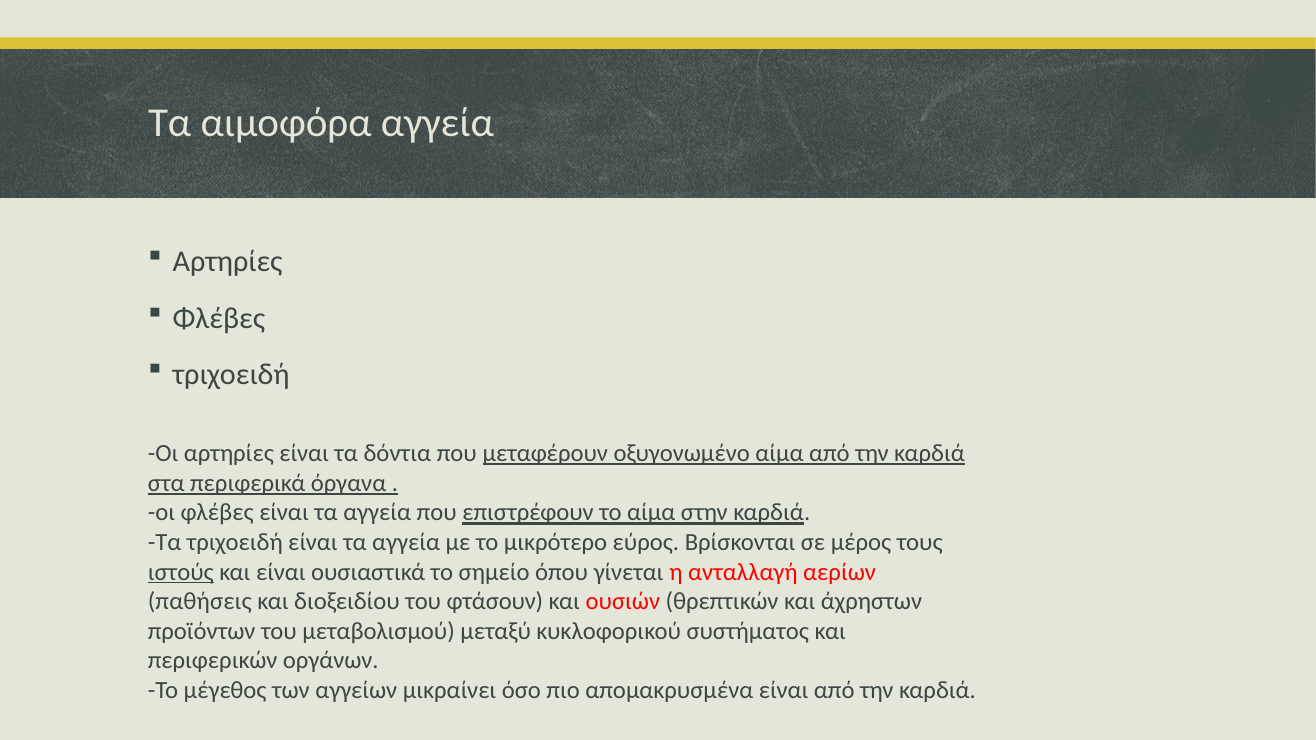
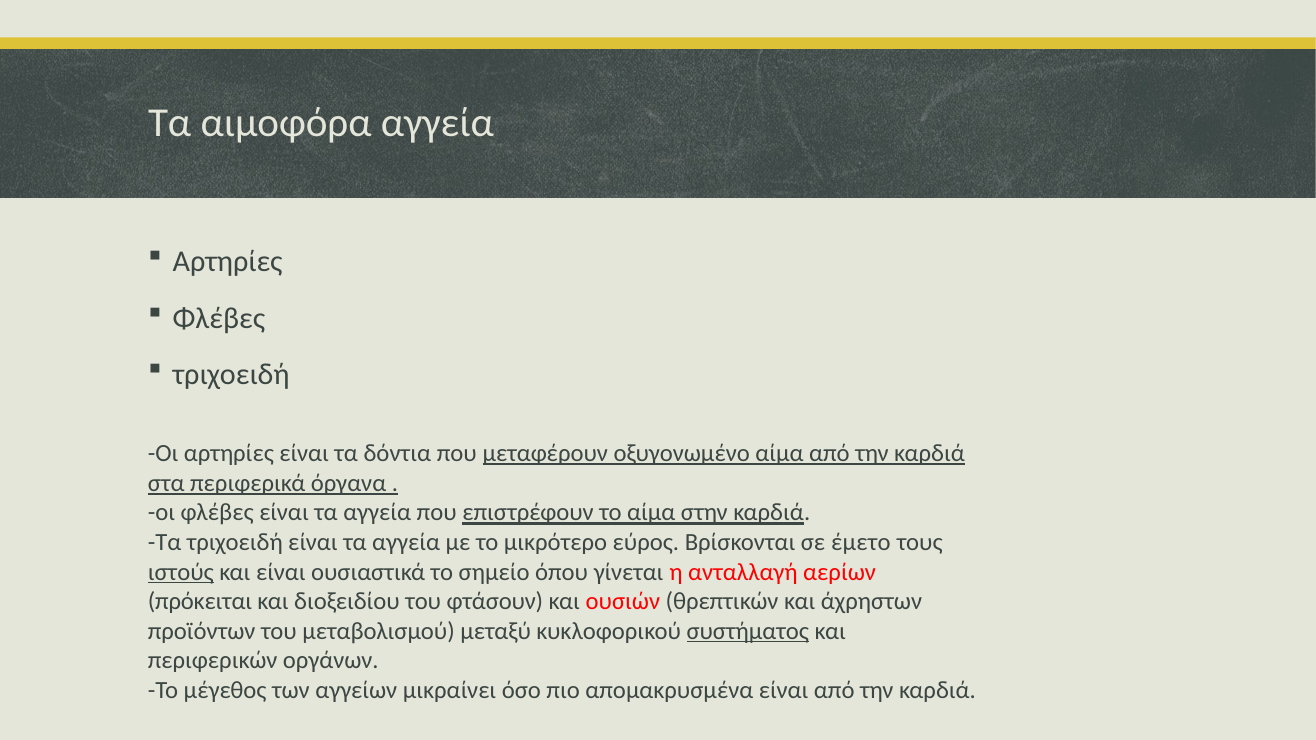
μέρος: μέρος -> έμετο
παθήσεις: παθήσεις -> πρόκειται
συστήματος underline: none -> present
